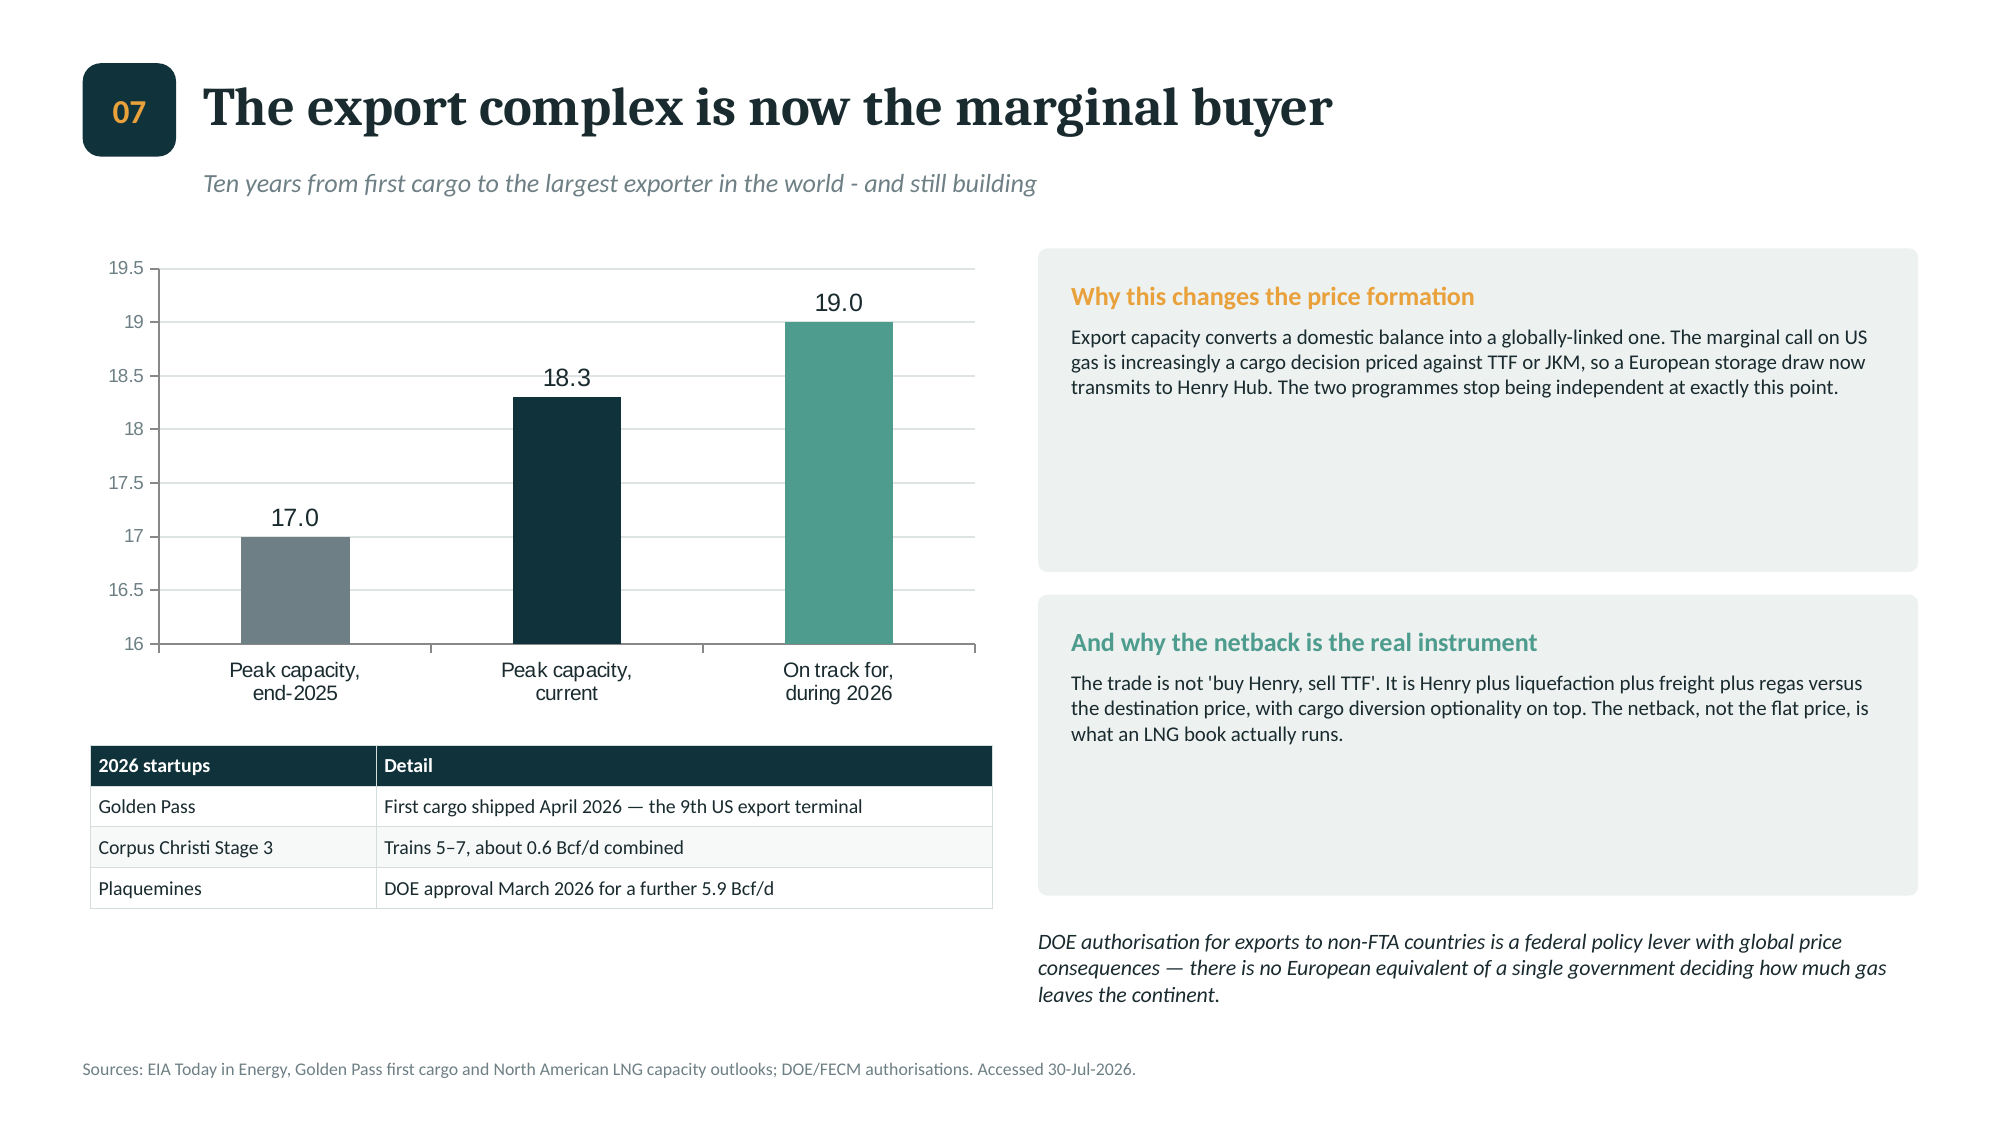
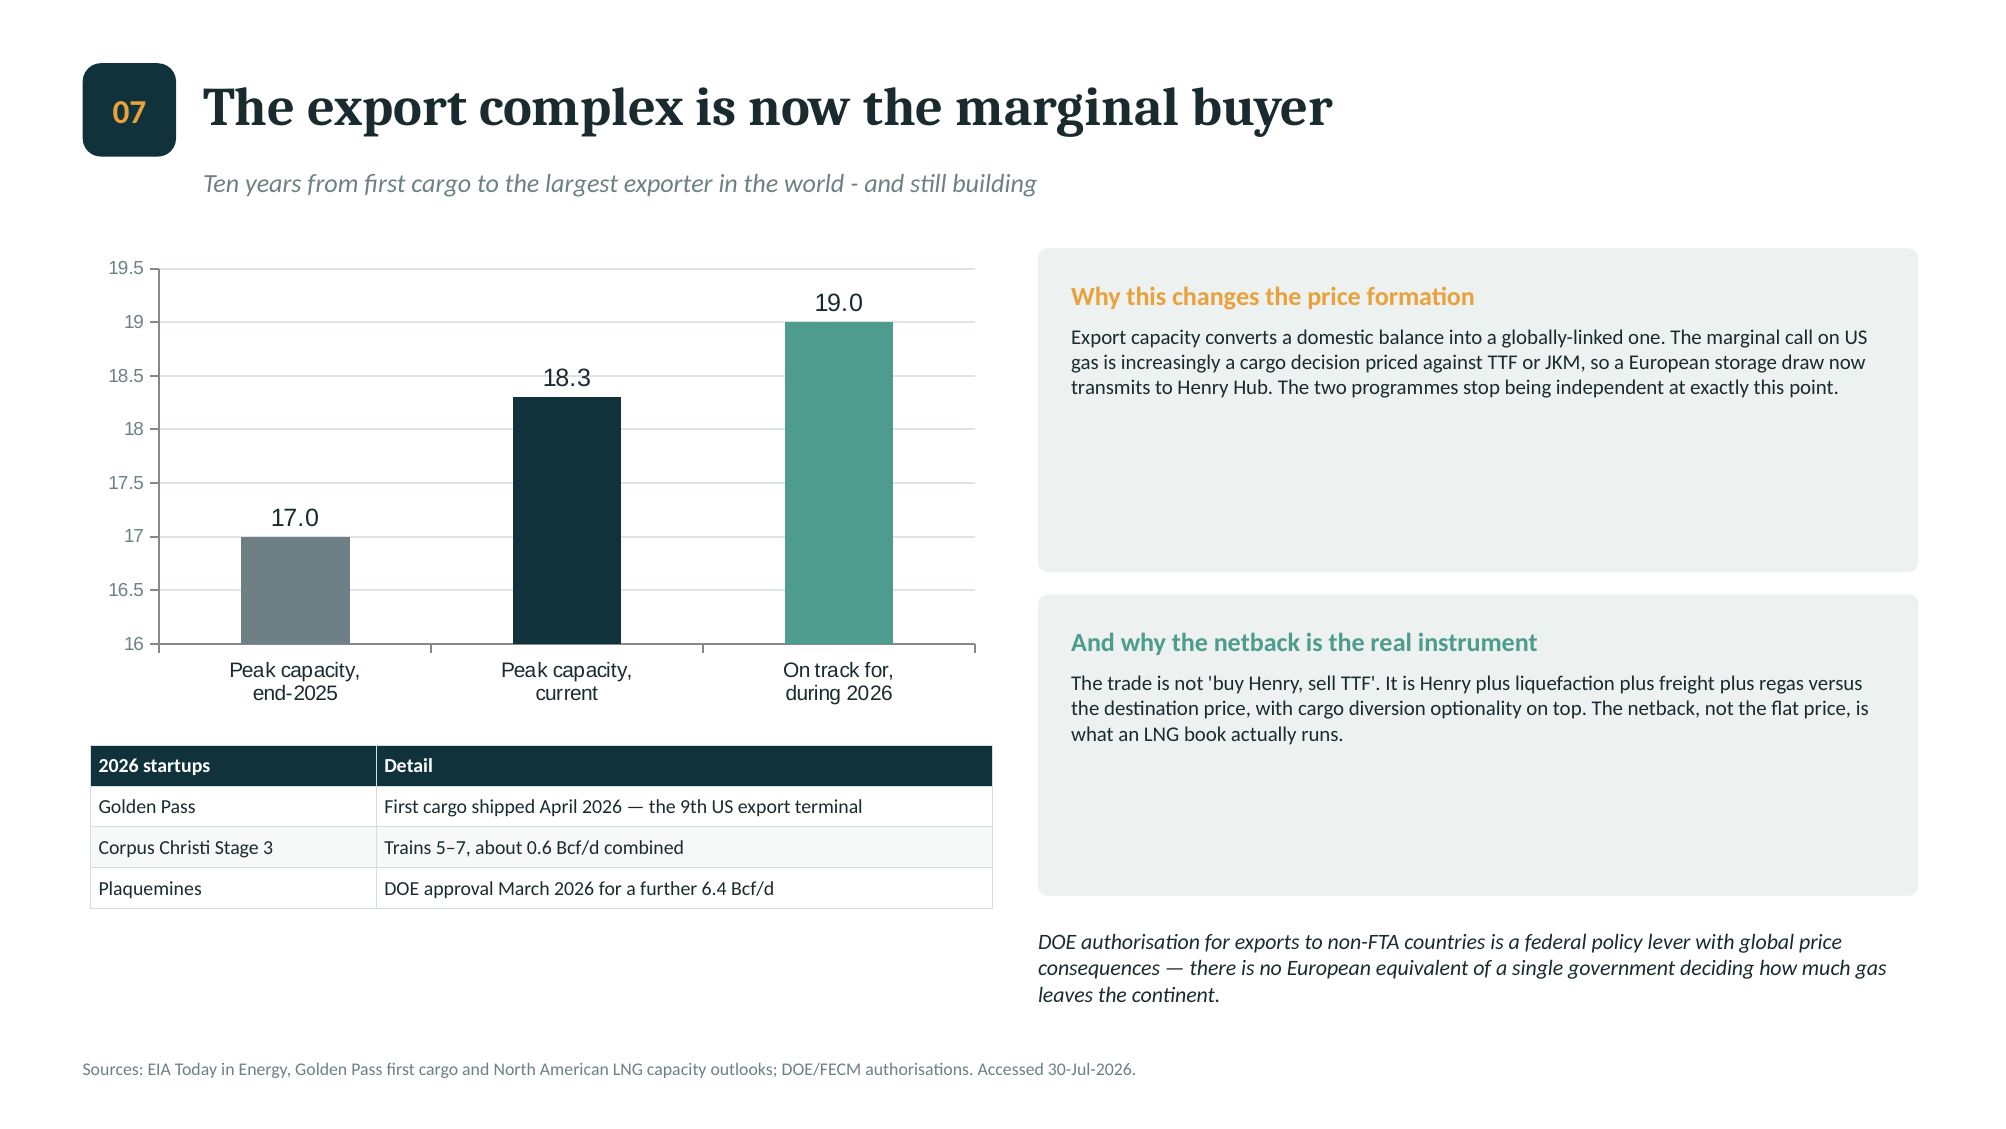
5.9: 5.9 -> 6.4
